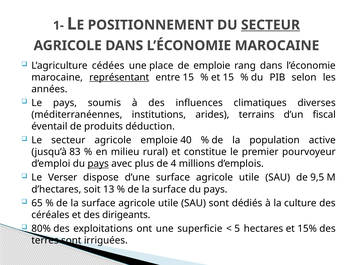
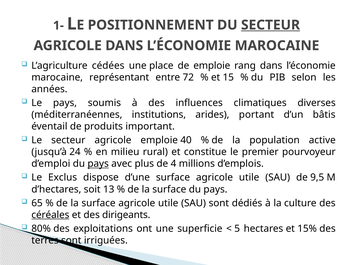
représentant underline: present -> none
entre 15: 15 -> 72
terrains: terrains -> portant
fiscal: fiscal -> bâtis
déduction: déduction -> important
83: 83 -> 24
Verser: Verser -> Exclus
céréales underline: none -> present
